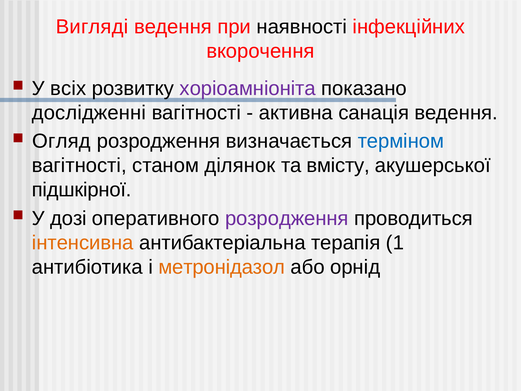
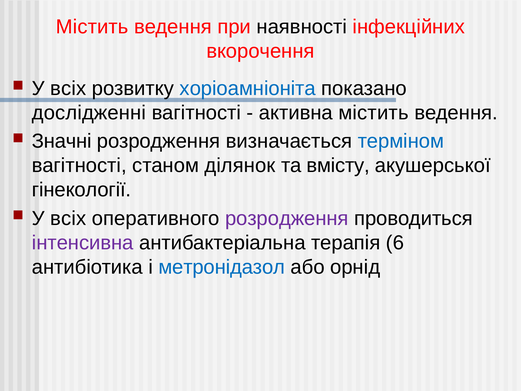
Вигляді at (92, 27): Вигляді -> Містить
хоріоамніоніта colour: purple -> blue
активна санація: санація -> містить
Огляд: Огляд -> Значні
підшкірної: підшкірної -> гінекології
дозі at (68, 218): дозі -> всіх
інтенсивна colour: orange -> purple
1: 1 -> 6
метронідазол colour: orange -> blue
